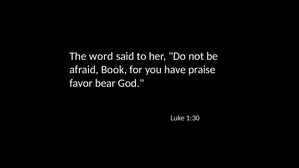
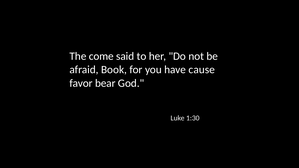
word: word -> come
praise: praise -> cause
